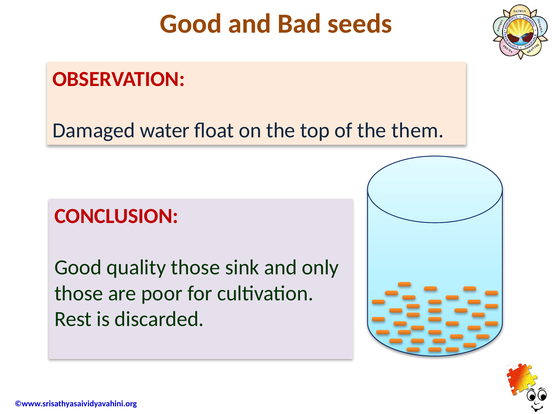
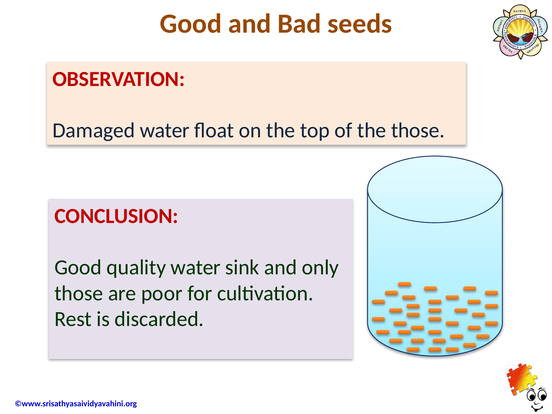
the them: them -> those
quality those: those -> water
